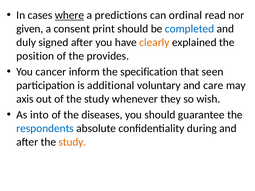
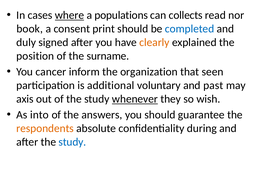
predictions: predictions -> populations
ordinal: ordinal -> collects
given: given -> book
provides: provides -> surname
specification: specification -> organization
care: care -> past
whenever underline: none -> present
diseases: diseases -> answers
respondents colour: blue -> orange
study at (72, 142) colour: orange -> blue
